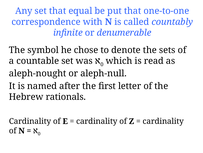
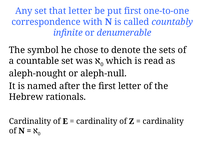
that equal: equal -> letter
put that: that -> first
